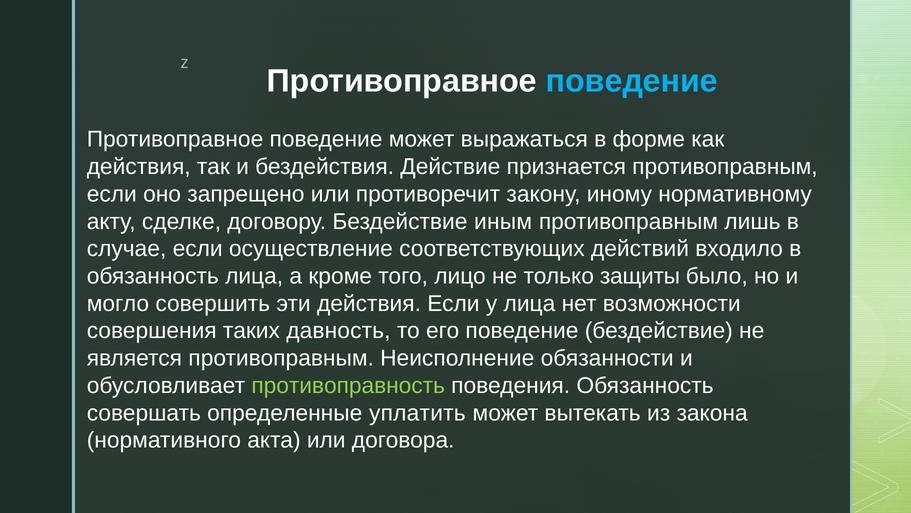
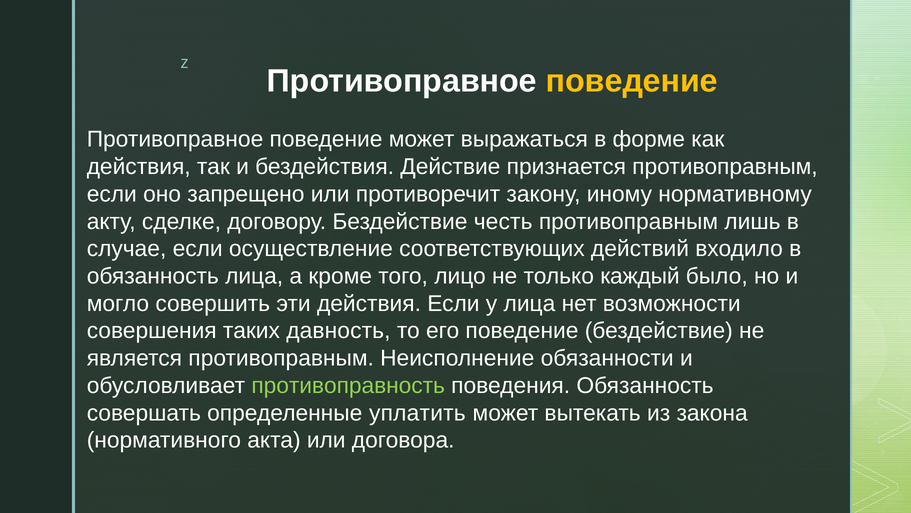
поведение at (632, 81) colour: light blue -> yellow
иным: иным -> честь
защиты: защиты -> каждый
